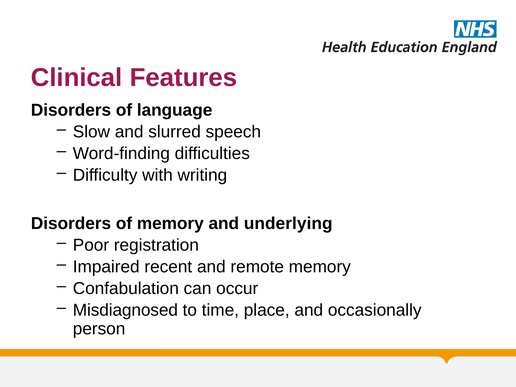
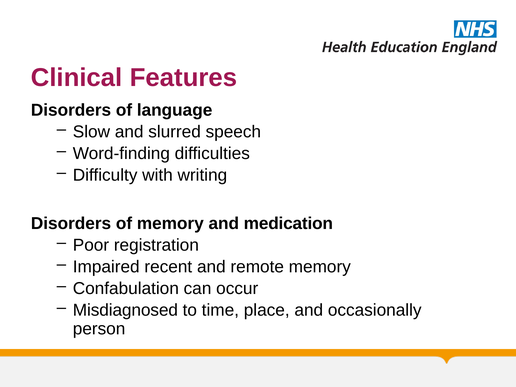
underlying: underlying -> medication
